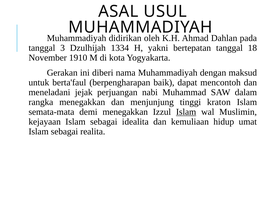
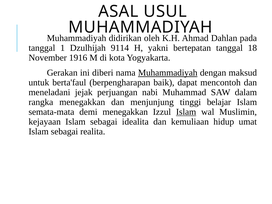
3: 3 -> 1
1334: 1334 -> 9114
1910: 1910 -> 1916
Muhammadiyah at (168, 73) underline: none -> present
kraton: kraton -> belajar
